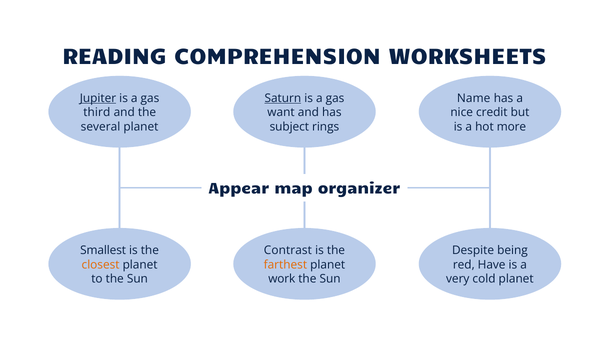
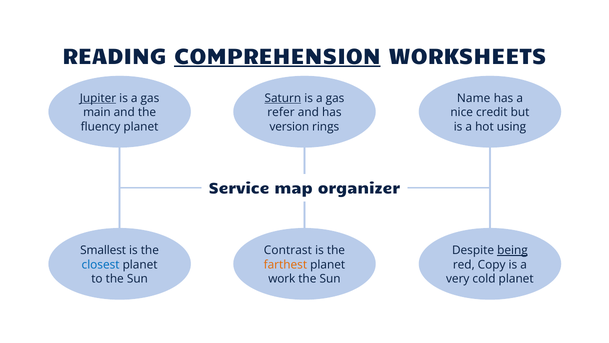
COMPREHENSION underline: none -> present
third: third -> main
want: want -> refer
several: several -> fluency
subject: subject -> version
more: more -> using
Appear: Appear -> Service
being underline: none -> present
closest colour: orange -> blue
Have: Have -> Copy
